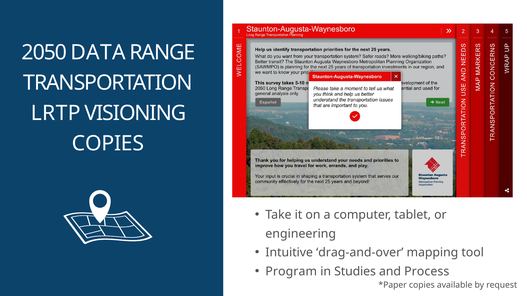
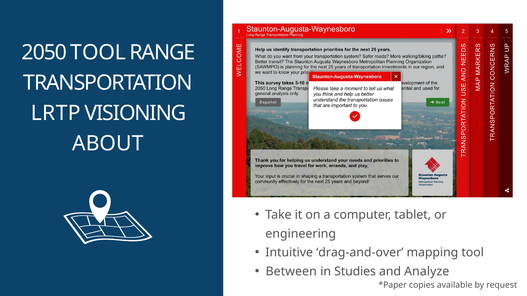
2050 DATA: DATA -> TOOL
COPIES at (108, 144): COPIES -> ABOUT
Program: Program -> Between
Process: Process -> Analyze
